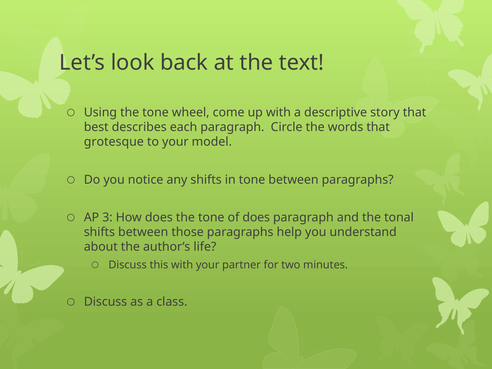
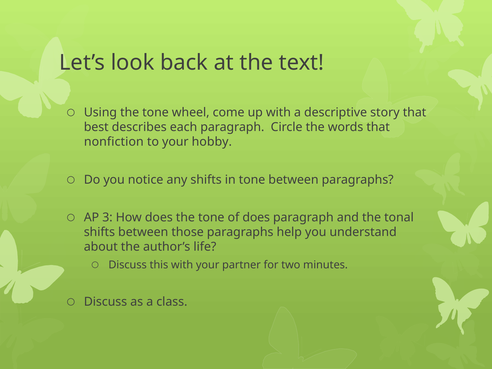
grotesque: grotesque -> nonfiction
model: model -> hobby
